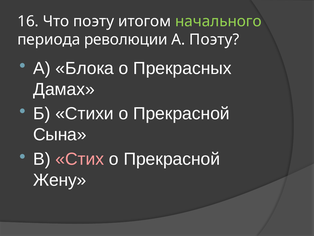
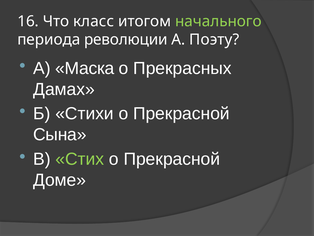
Что поэту: поэту -> класс
Блока: Блока -> Маска
Стих colour: pink -> light green
Жену: Жену -> Доме
